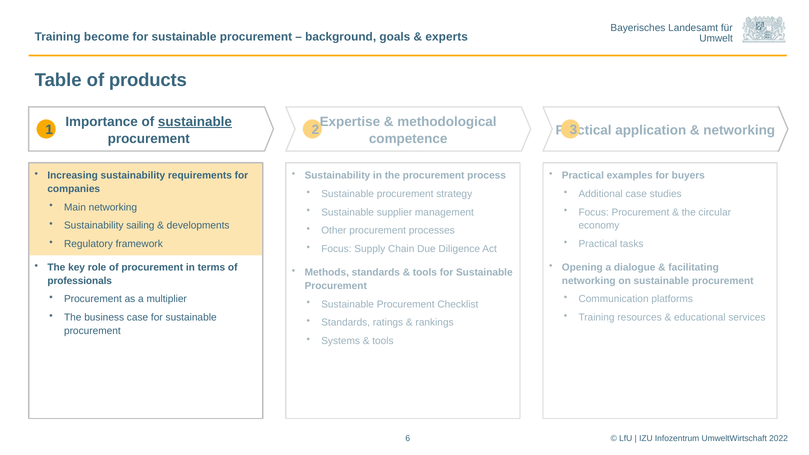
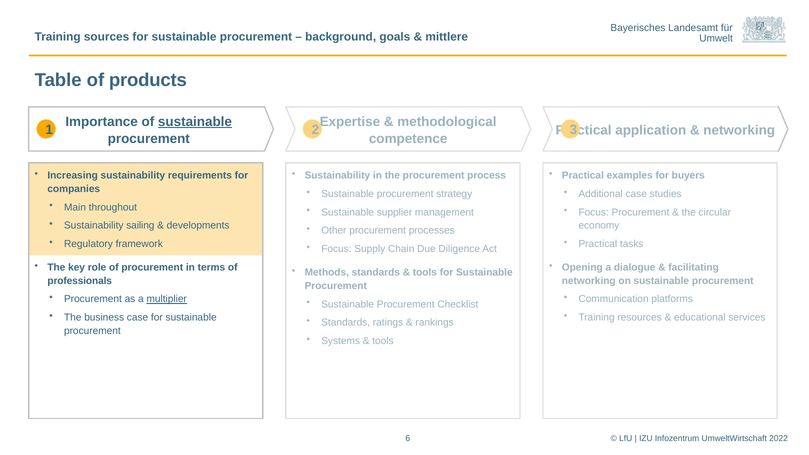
become: become -> sources
experts: experts -> mittlere
Main networking: networking -> throughout
multiplier underline: none -> present
